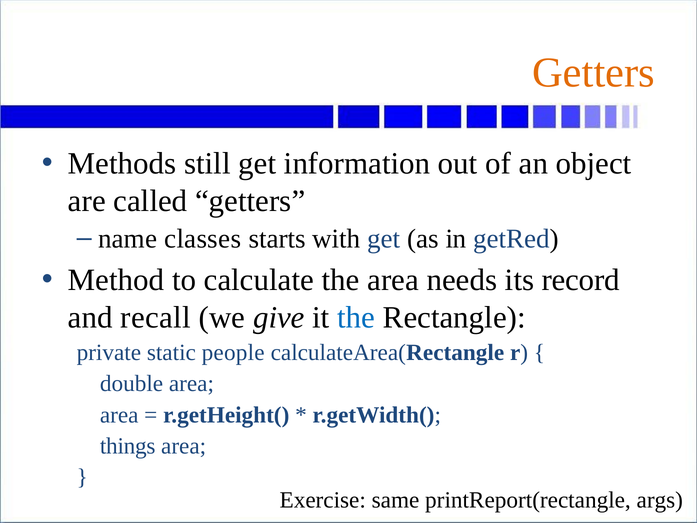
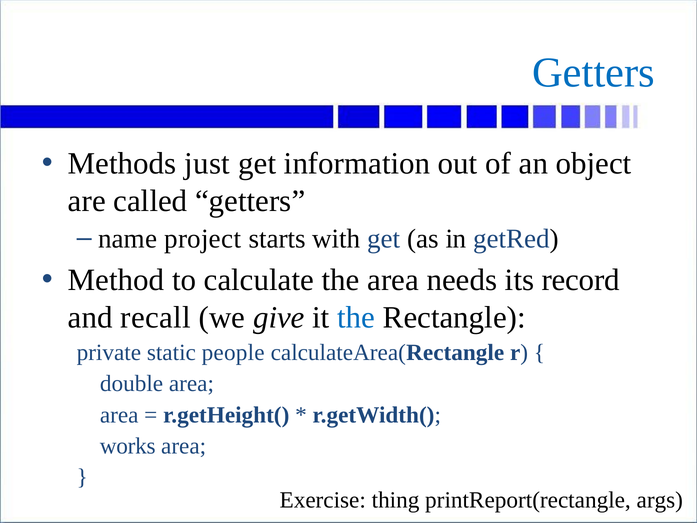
Getters colour: orange -> blue
still: still -> just
classes: classes -> project
things: things -> works
same: same -> thing
